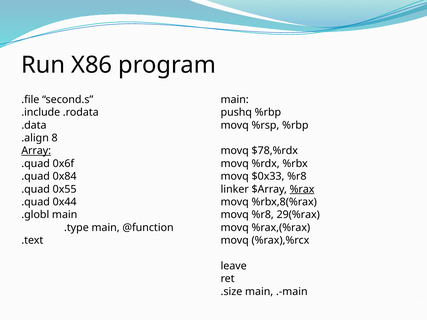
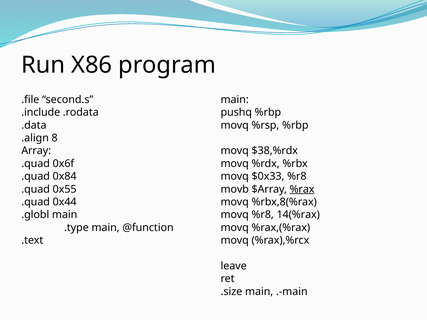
Array underline: present -> none
$78,%rdx: $78,%rdx -> $38,%rdx
linker: linker -> movb
29(%rax: 29(%rax -> 14(%rax
